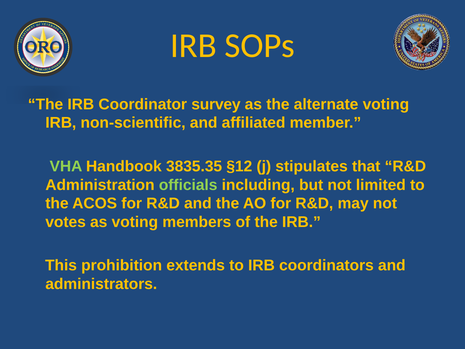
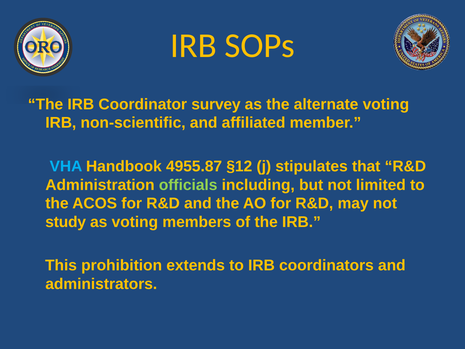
VHA colour: light green -> light blue
3835.35: 3835.35 -> 4955.87
votes: votes -> study
